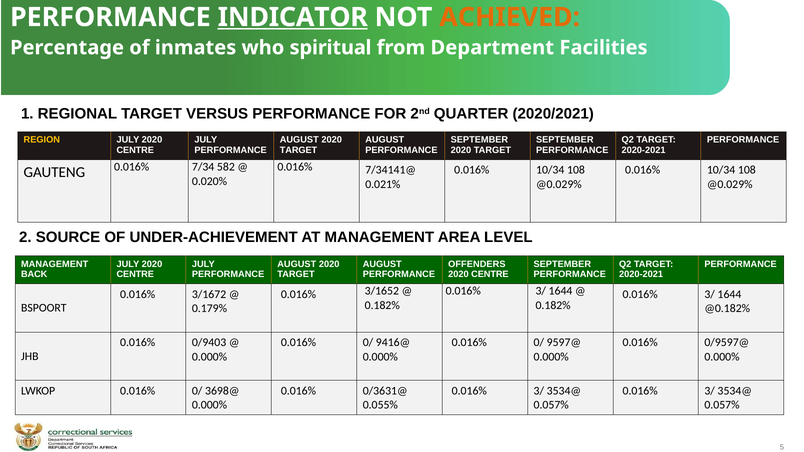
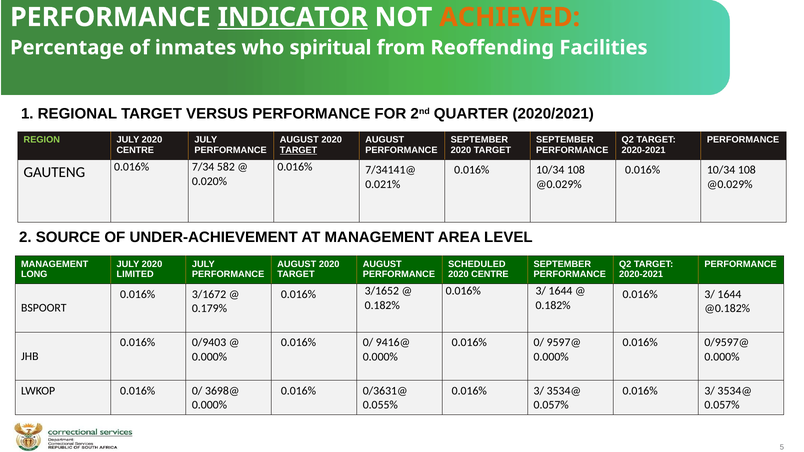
Department: Department -> Reoffending
REGION colour: yellow -> light green
TARGET at (299, 150) underline: none -> present
OFFENDERS: OFFENDERS -> SCHEDULED
BACK: BACK -> LONG
CENTRE at (135, 274): CENTRE -> LIMITED
